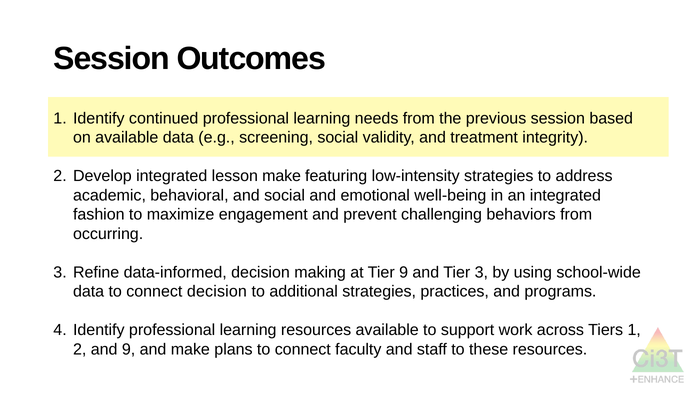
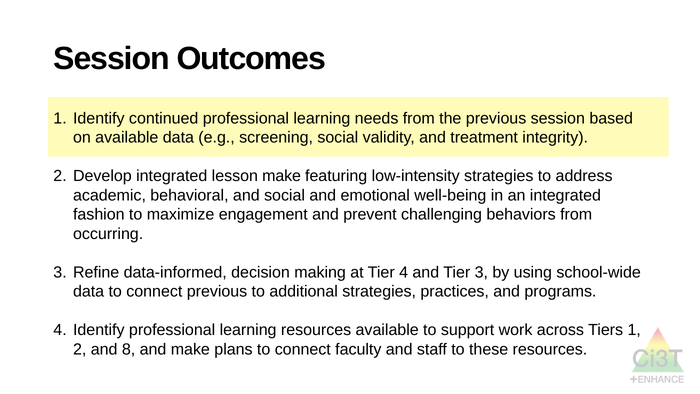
Tier 9: 9 -> 4
connect decision: decision -> previous
and 9: 9 -> 8
